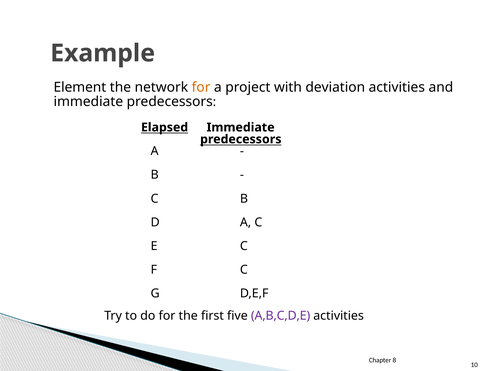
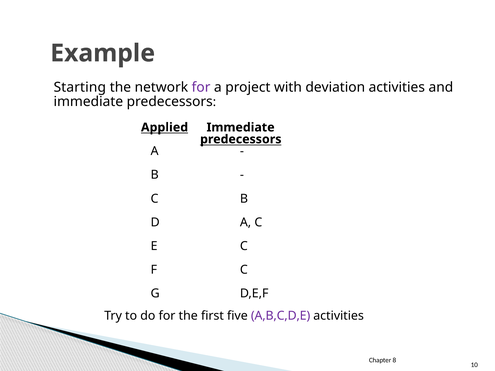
Element: Element -> Starting
for at (201, 88) colour: orange -> purple
Elapsed: Elapsed -> Applied
